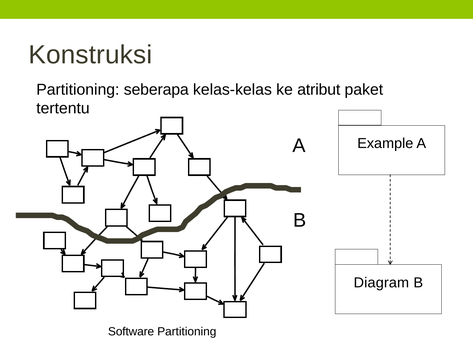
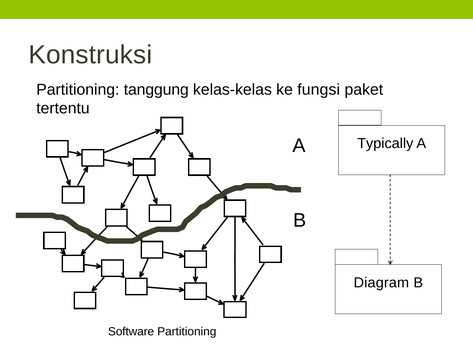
seberapa: seberapa -> tanggung
atribut: atribut -> fungsi
Example: Example -> Typically
